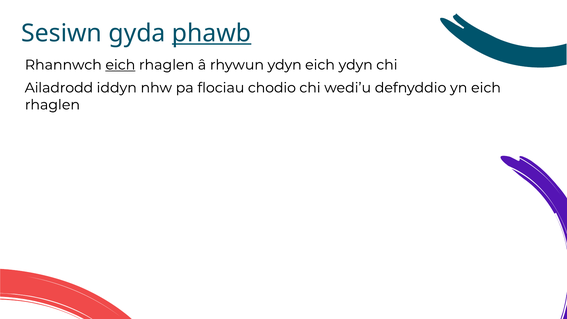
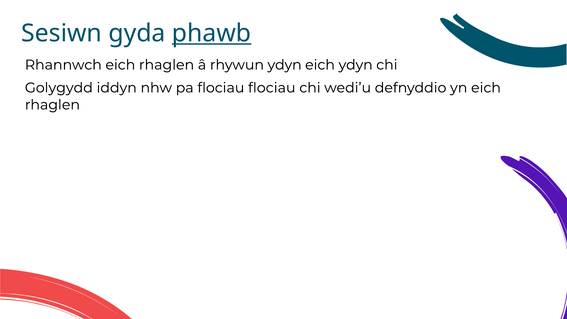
eich at (120, 65) underline: present -> none
Ailadrodd: Ailadrodd -> Golygydd
flociau chodio: chodio -> flociau
